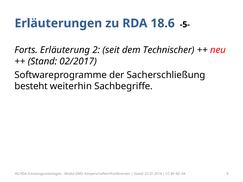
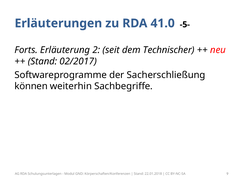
18.6: 18.6 -> 41.0
besteht: besteht -> können
